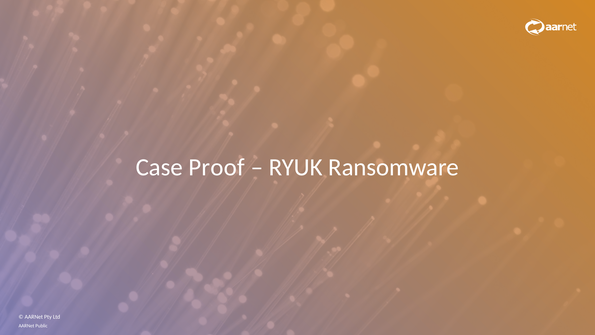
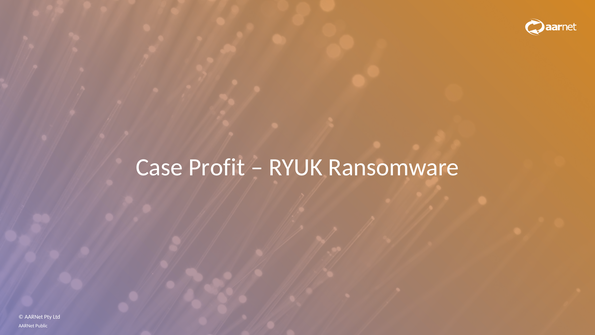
Proof: Proof -> Profit
